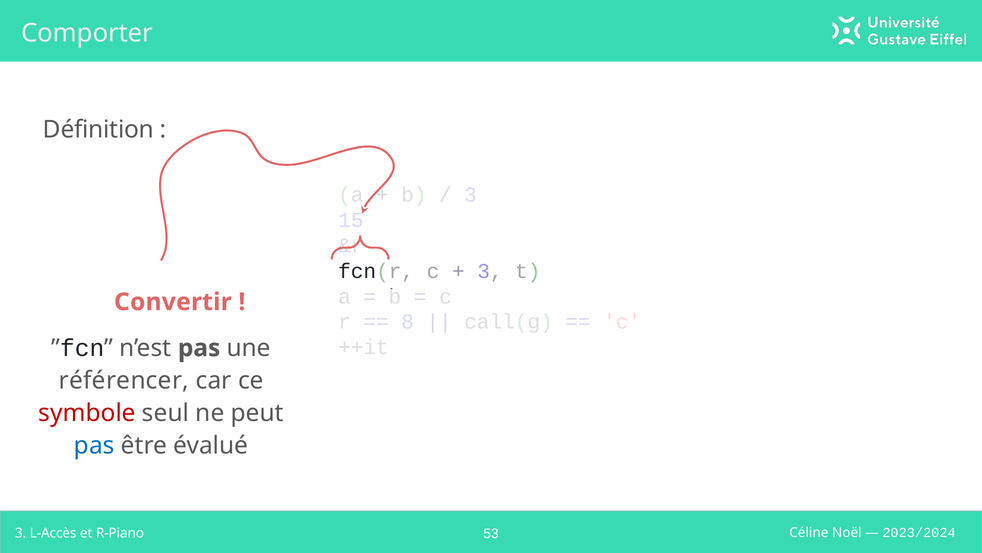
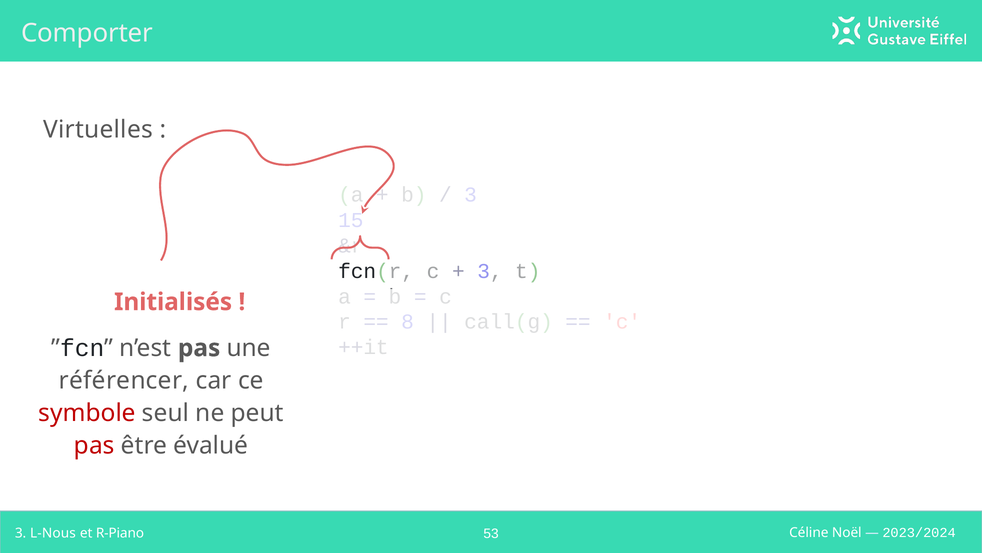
Définition: Définition -> Virtuelles
Convertir: Convertir -> Initialisés
pas at (94, 445) colour: blue -> red
L-Accès: L-Accès -> L-Nous
